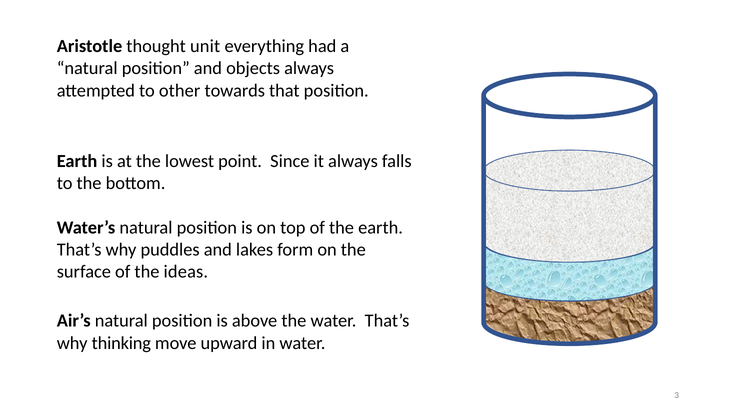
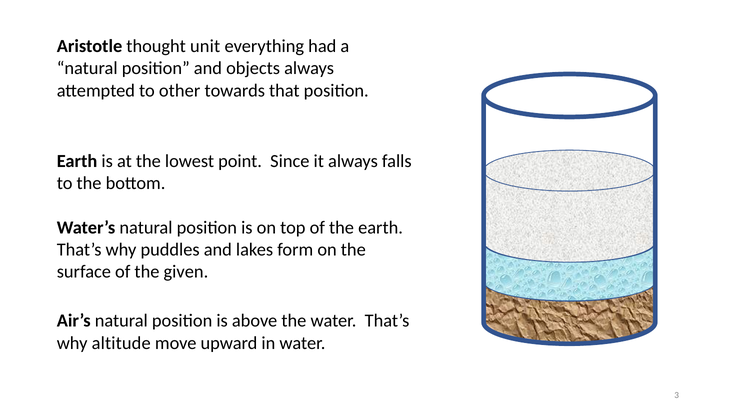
ideas: ideas -> given
thinking: thinking -> altitude
